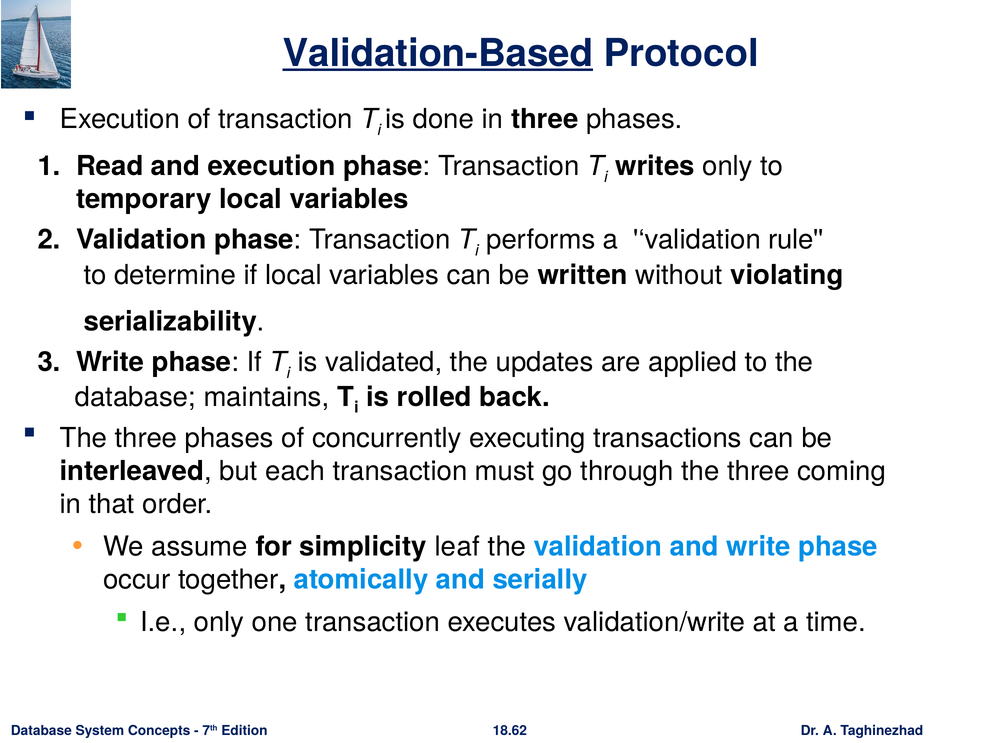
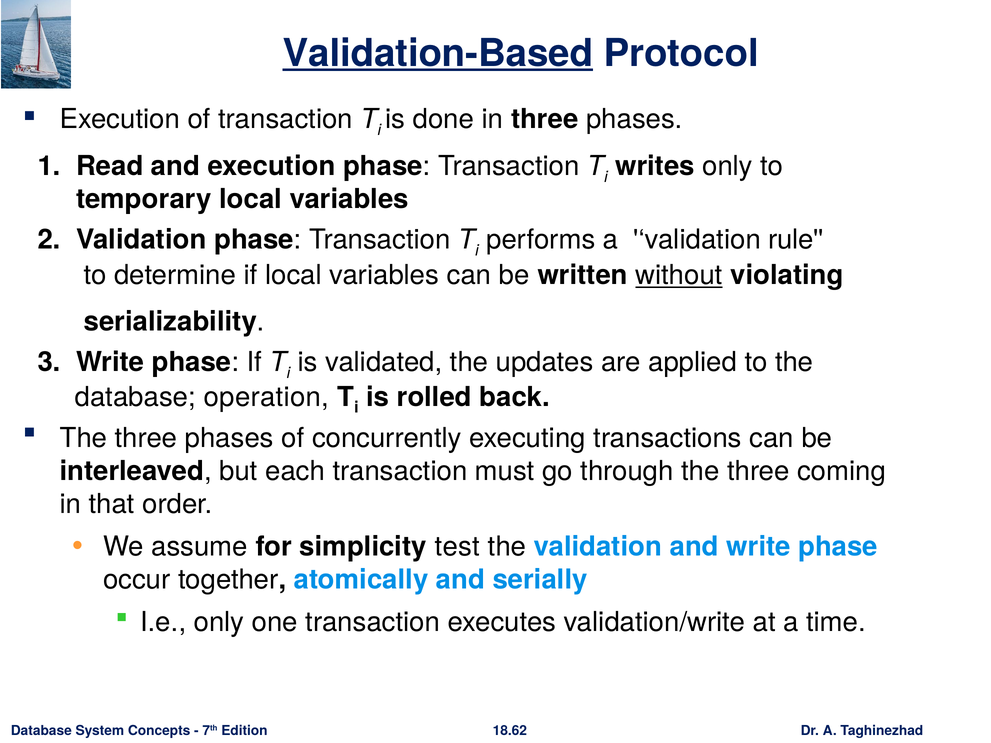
without underline: none -> present
maintains: maintains -> operation
leaf: leaf -> test
